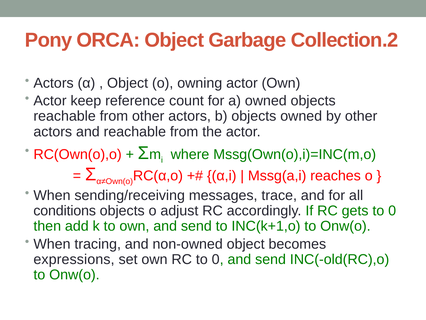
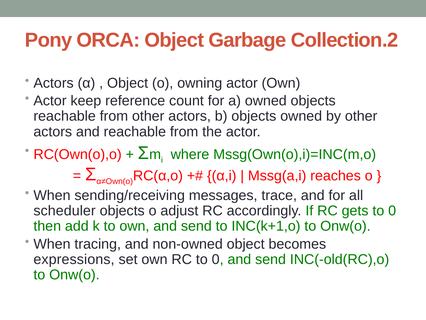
conditions: conditions -> scheduler
